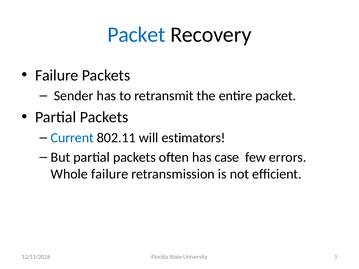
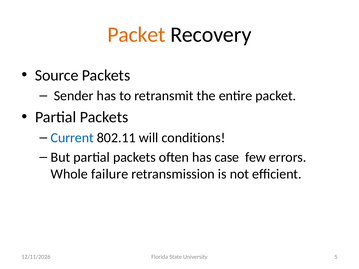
Packet at (136, 35) colour: blue -> orange
Failure at (57, 75): Failure -> Source
estimators: estimators -> conditions
